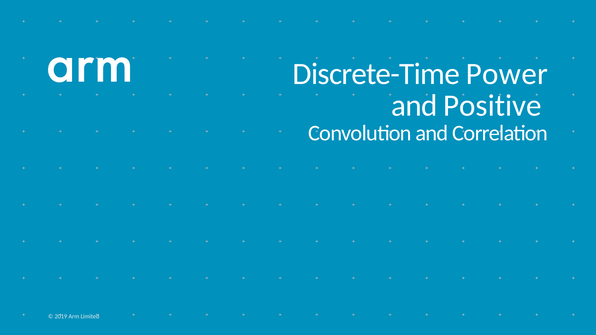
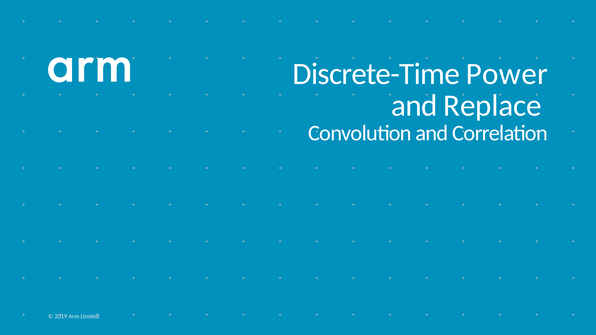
Positive: Positive -> Replace
